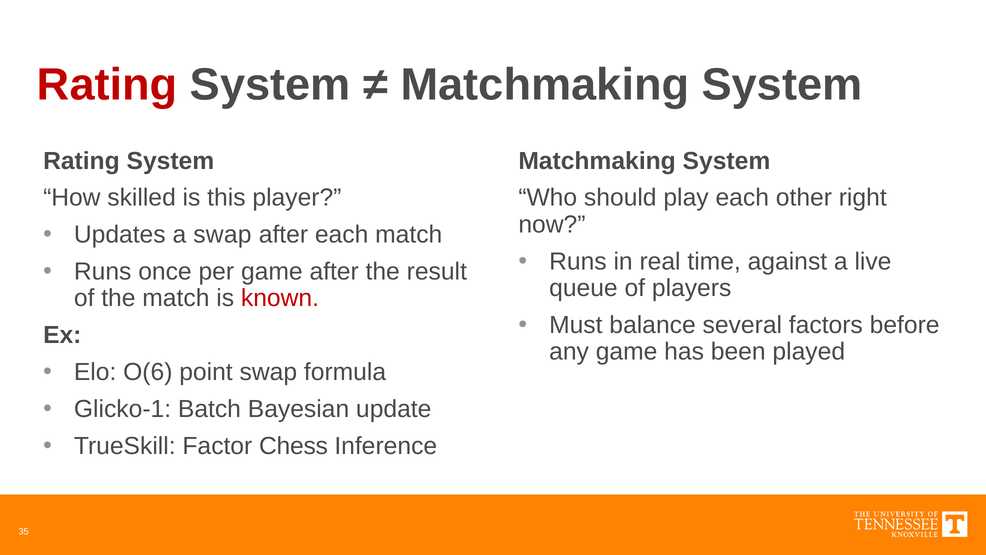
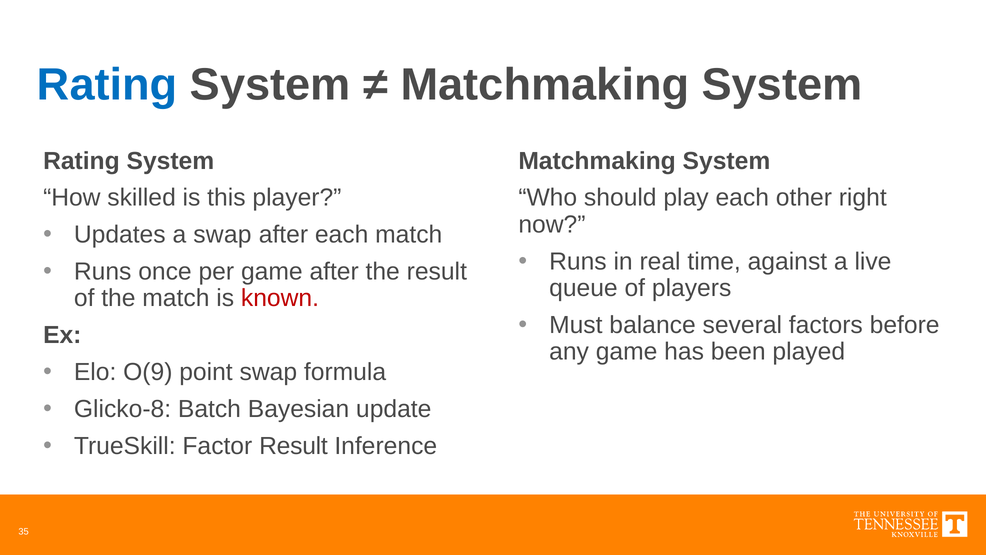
Rating at (107, 85) colour: red -> blue
O(6: O(6 -> O(9
Glicko-1: Glicko-1 -> Glicko-8
Factor Chess: Chess -> Result
